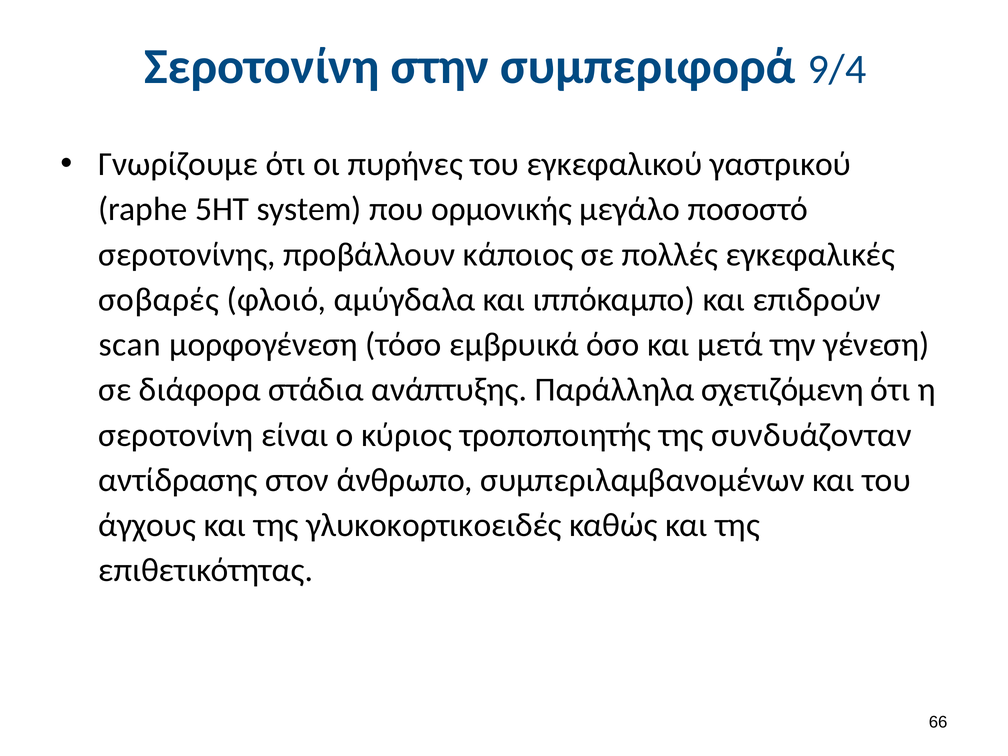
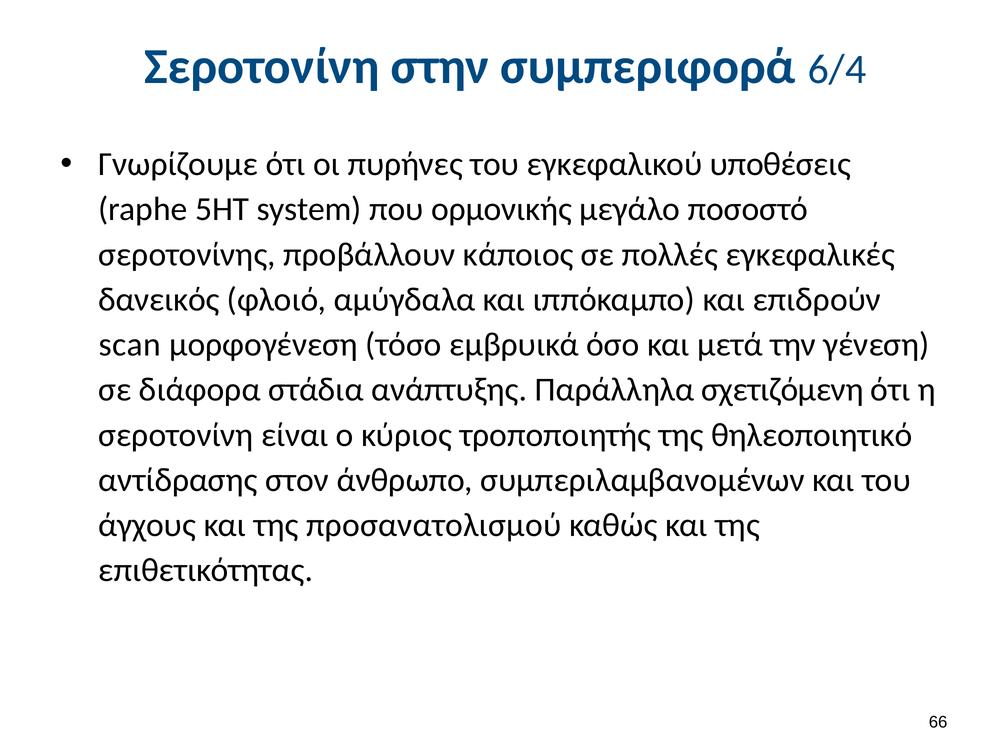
9/4: 9/4 -> 6/4
γαστρικού: γαστρικού -> υποθέσεις
σοβαρές: σοβαρές -> δανεικός
συνδυάζονταν: συνδυάζονταν -> θηλεοποιητικό
γλυκοκορτικοειδές: γλυκοκορτικοειδές -> προσανατολισμού
